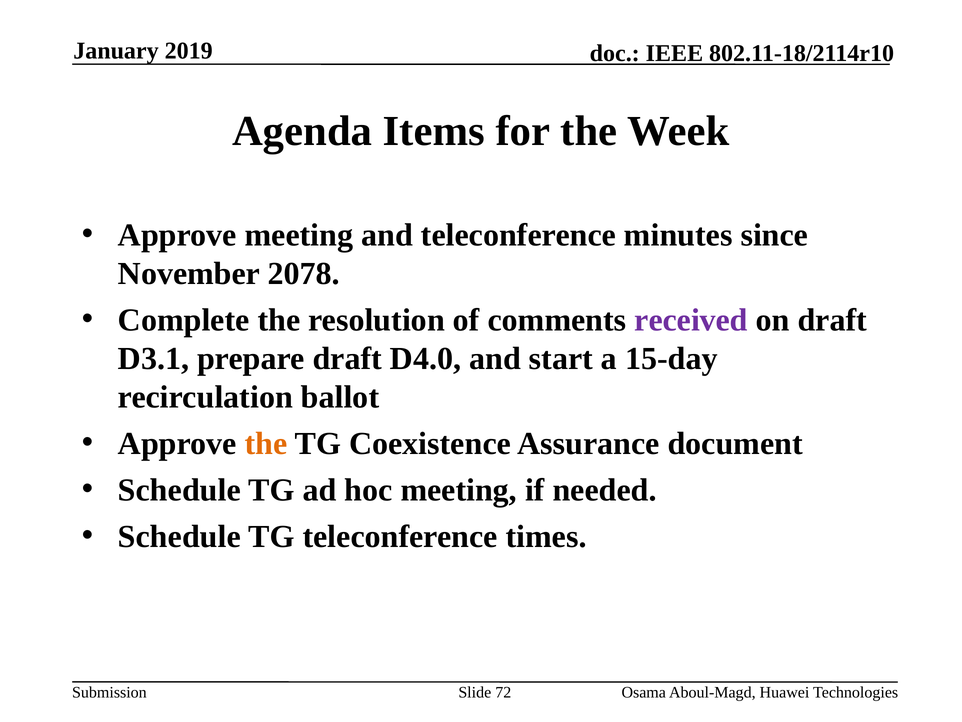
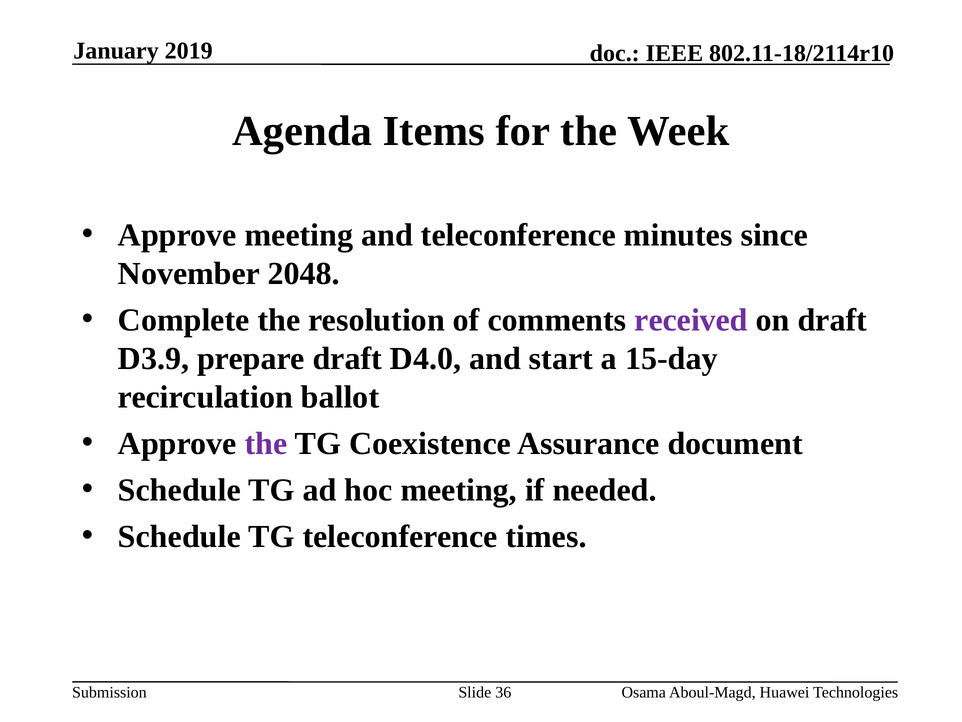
2078: 2078 -> 2048
D3.1: D3.1 -> D3.9
the at (266, 443) colour: orange -> purple
72: 72 -> 36
